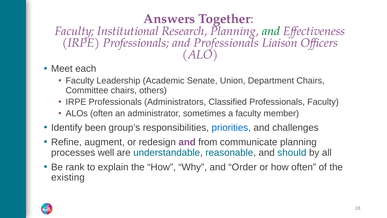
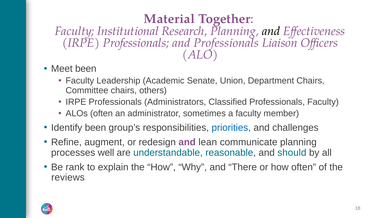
Answers: Answers -> Material
and at (271, 31) colour: green -> black
Meet each: each -> been
from: from -> lean
Order: Order -> There
existing: existing -> reviews
